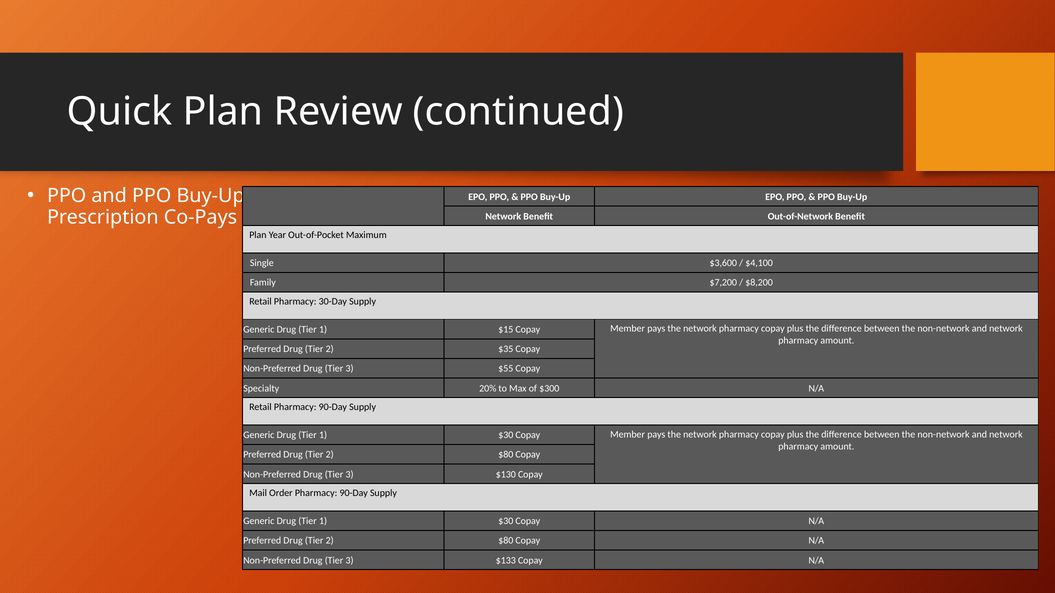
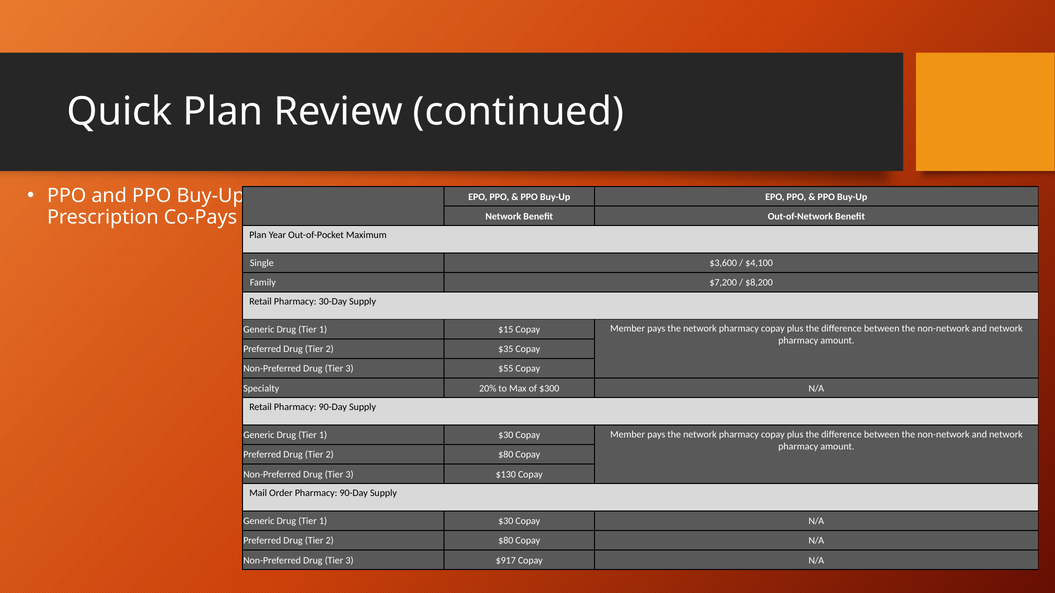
$133: $133 -> $917
